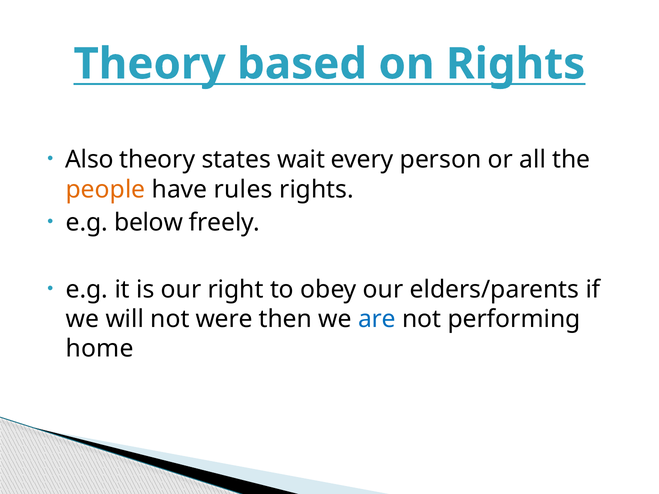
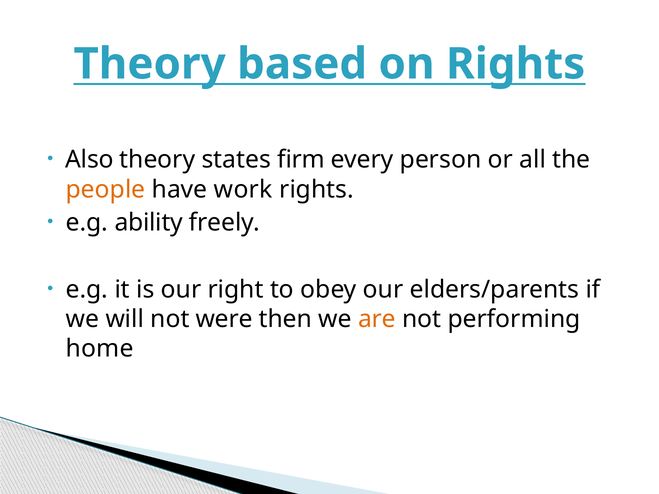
wait: wait -> firm
rules: rules -> work
below: below -> ability
are colour: blue -> orange
